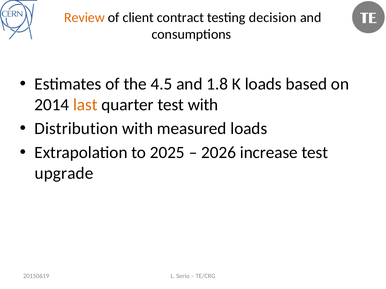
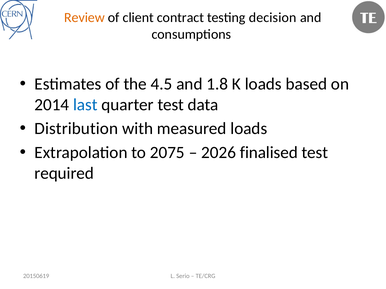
last colour: orange -> blue
test with: with -> data
2025: 2025 -> 2075
increase: increase -> finalised
upgrade: upgrade -> required
